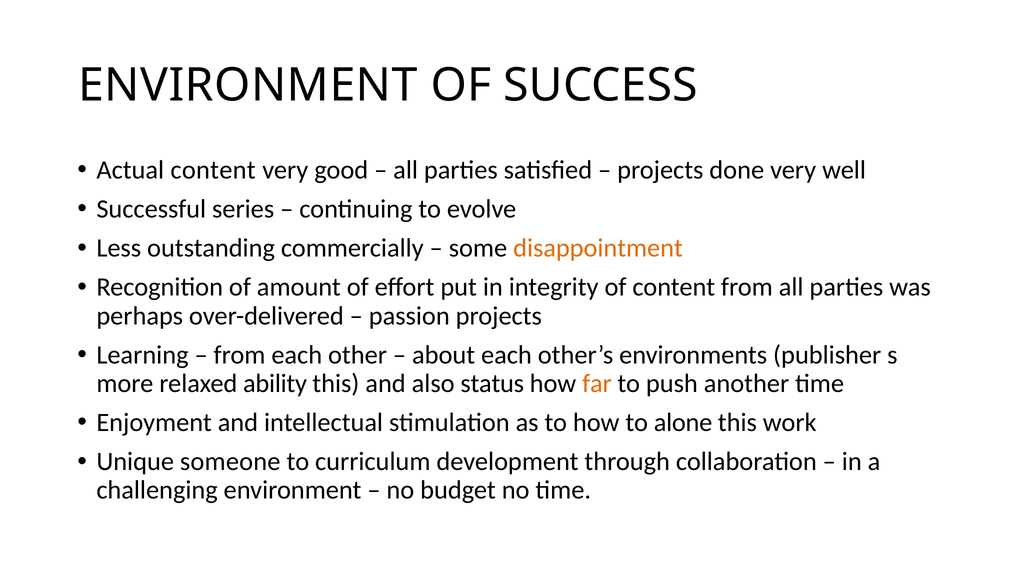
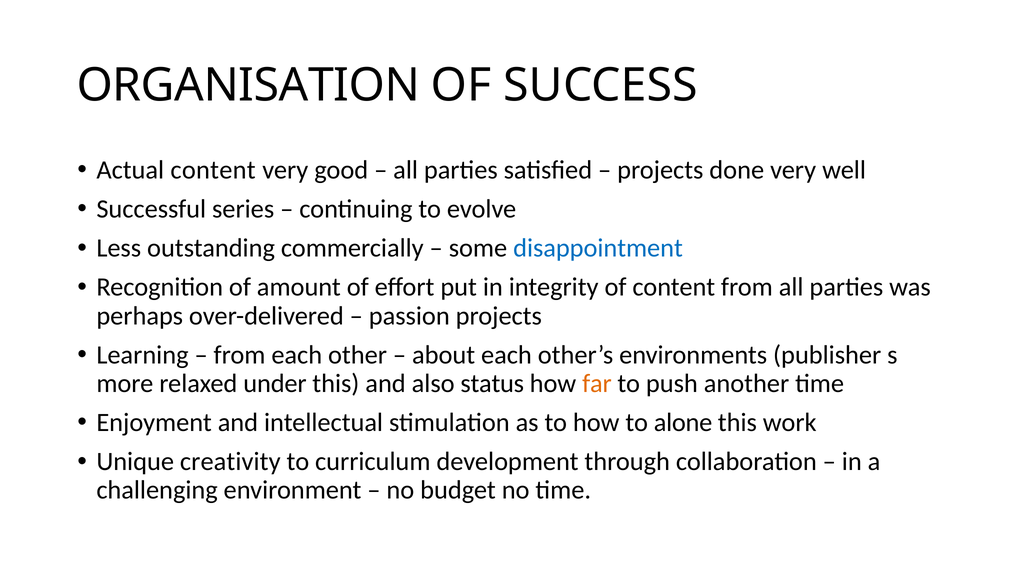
ENVIRONMENT at (248, 85): ENVIRONMENT -> ORGANISATION
disappointment colour: orange -> blue
ability: ability -> under
someone: someone -> creativity
